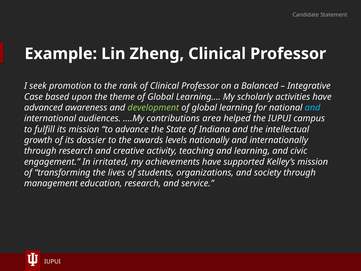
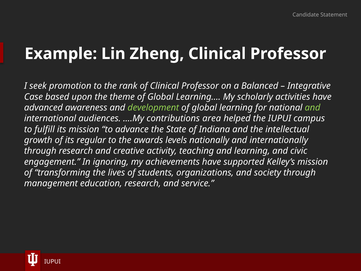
and at (313, 108) colour: light blue -> light green
dossier: dossier -> regular
irritated: irritated -> ignoring
